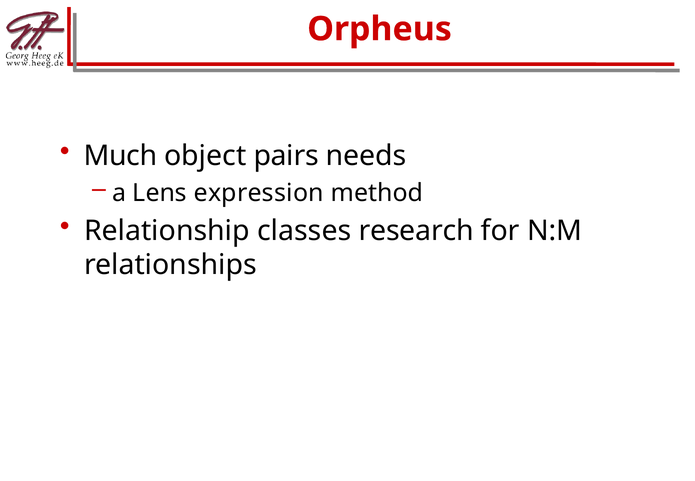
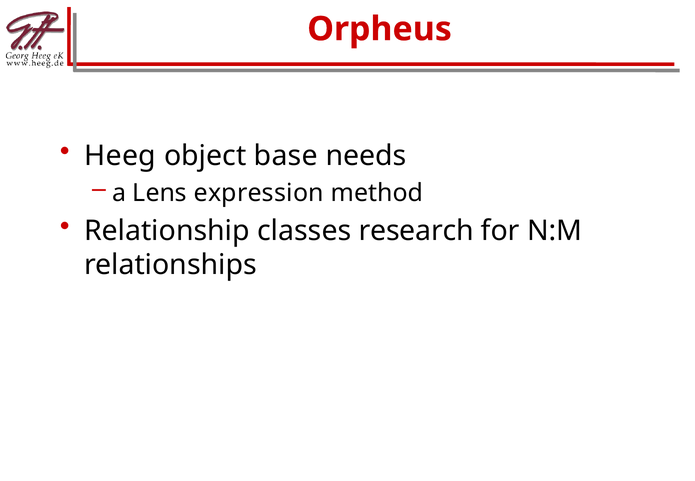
Much: Much -> Heeg
pairs: pairs -> base
